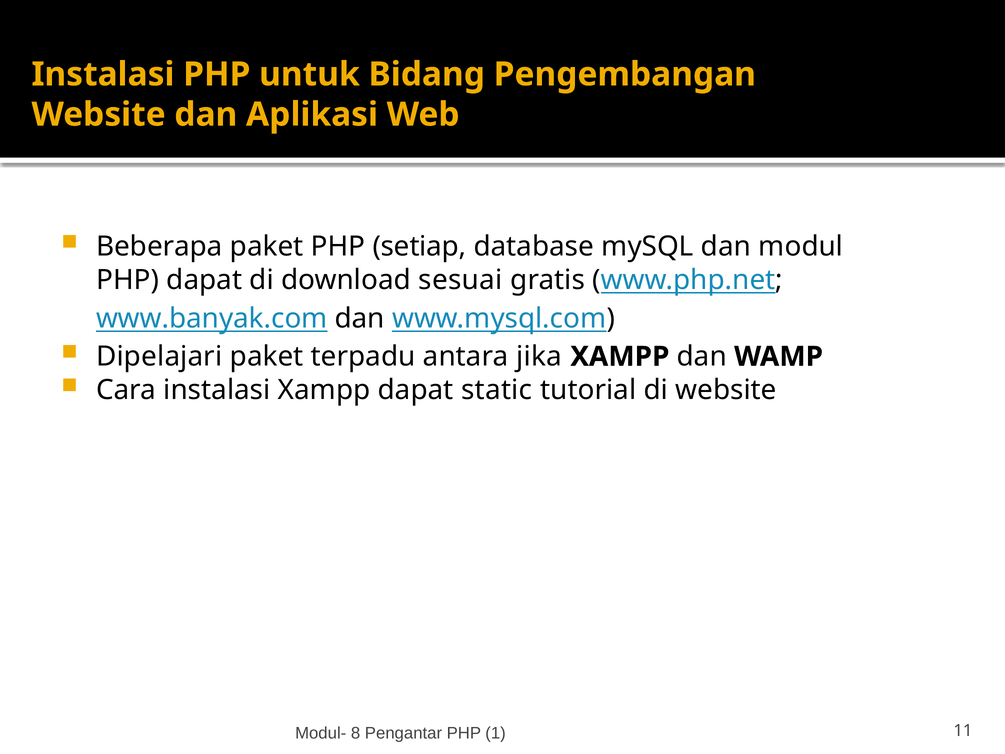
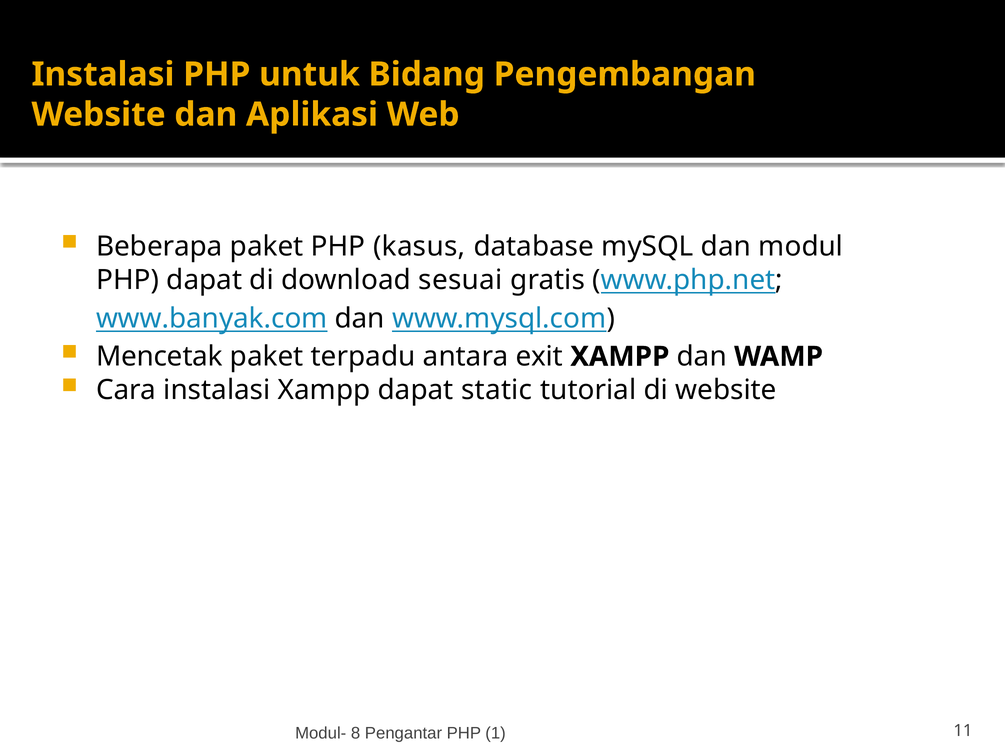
setiap: setiap -> kasus
Dipelajari: Dipelajari -> Mencetak
jika: jika -> exit
